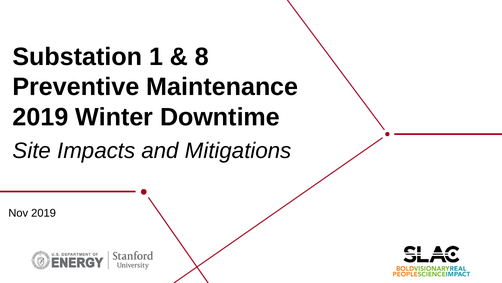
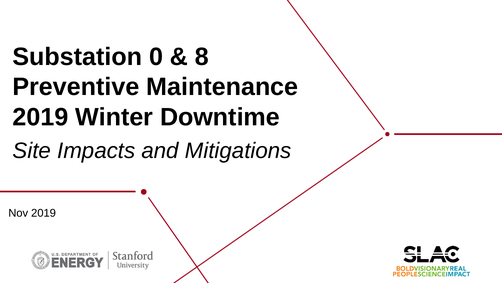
1: 1 -> 0
